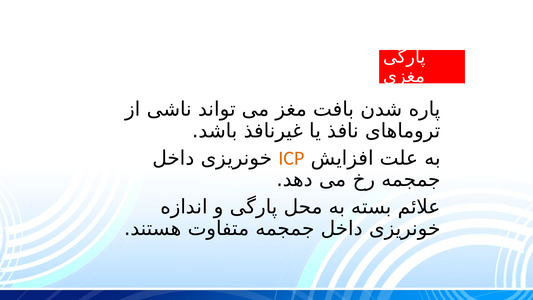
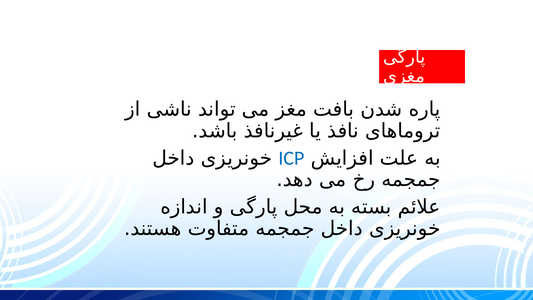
ICP colour: orange -> blue
